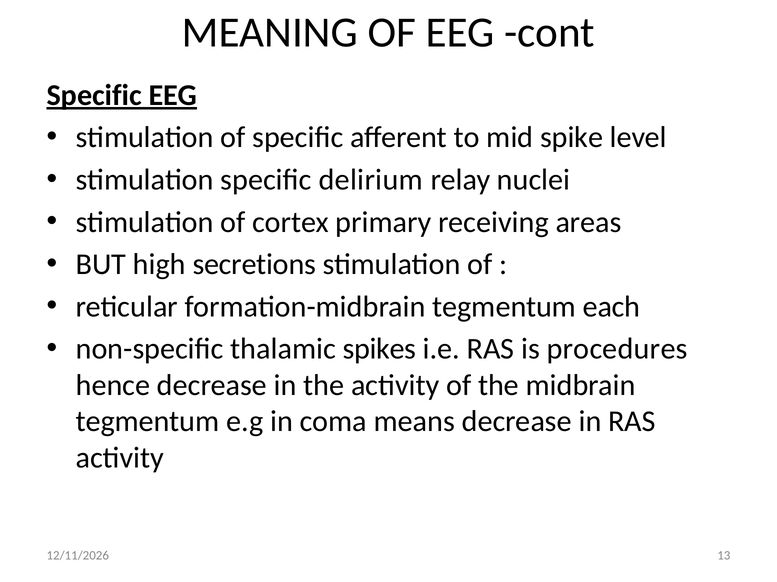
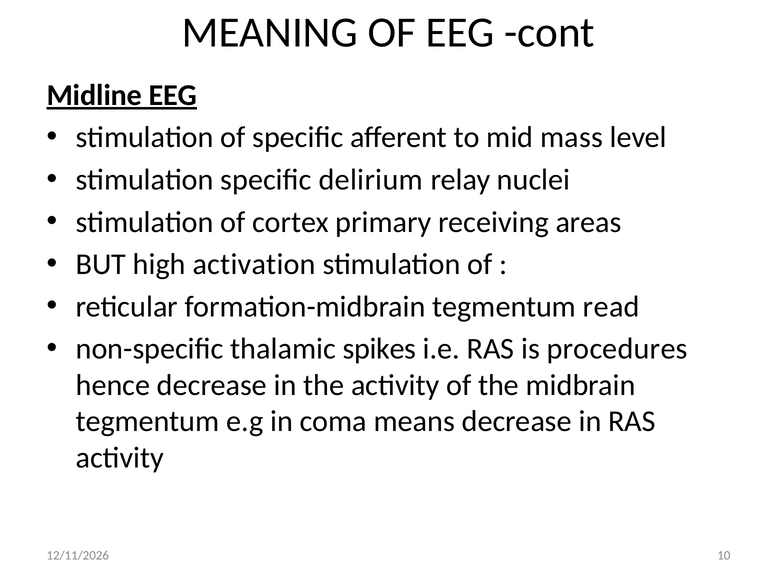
Specific at (94, 95): Specific -> Midline
spike: spike -> mass
secretions: secretions -> activation
each: each -> read
13: 13 -> 10
